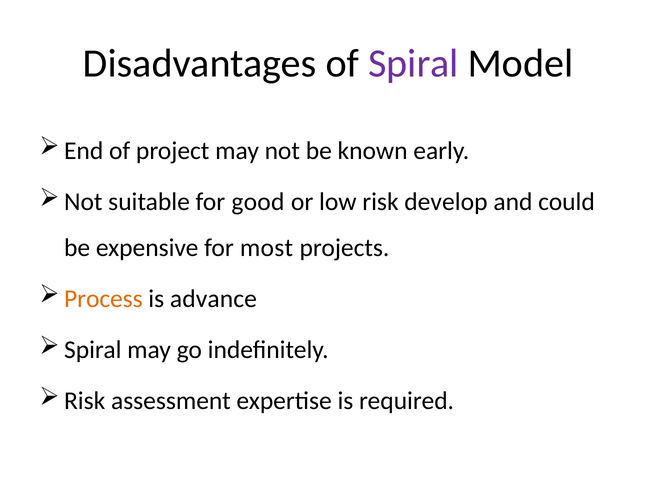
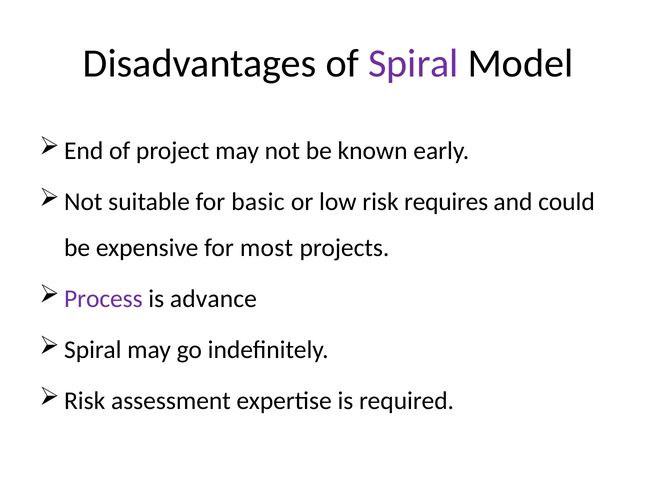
good: good -> basic
develop: develop -> requires
Process colour: orange -> purple
